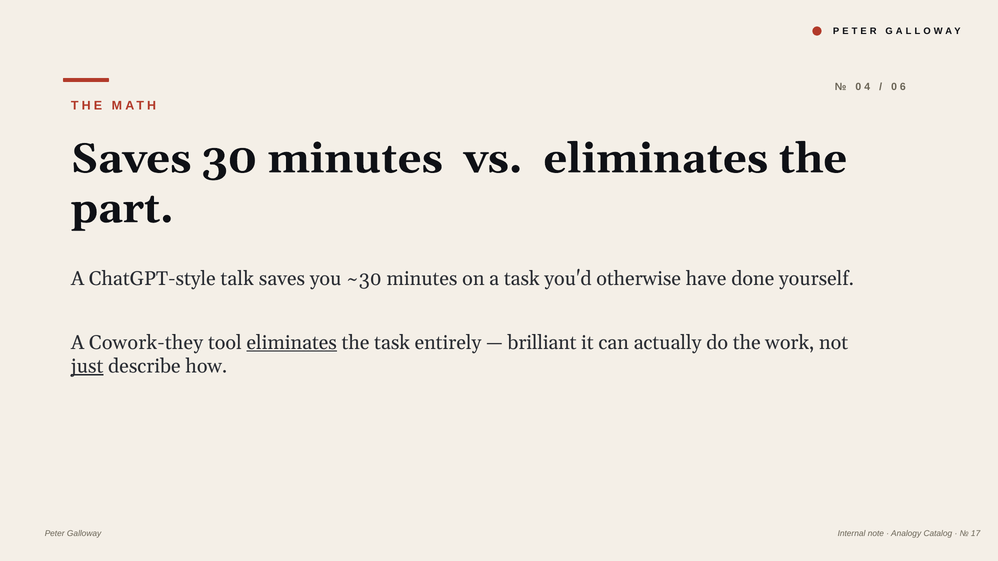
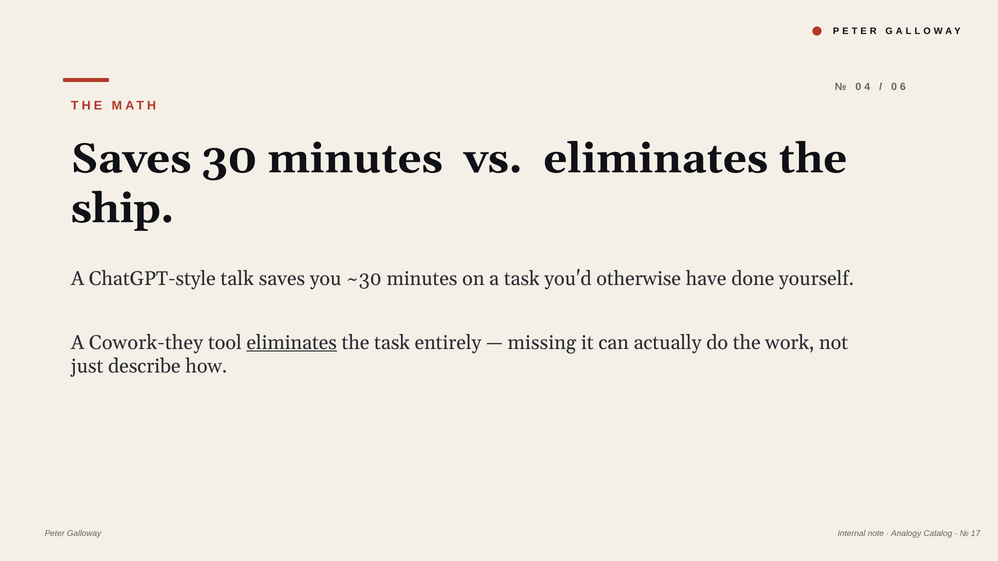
part: part -> ship
brilliant: brilliant -> missing
just underline: present -> none
